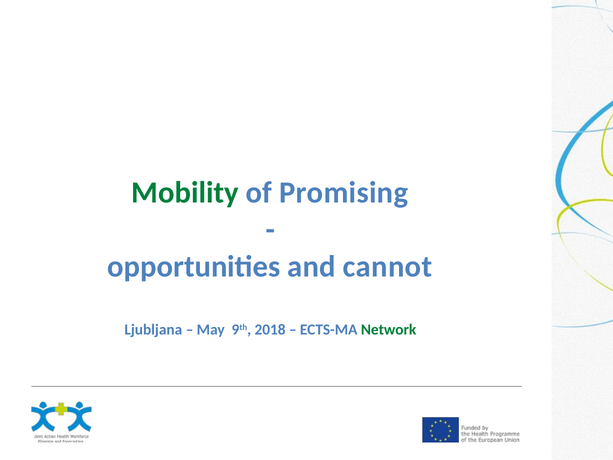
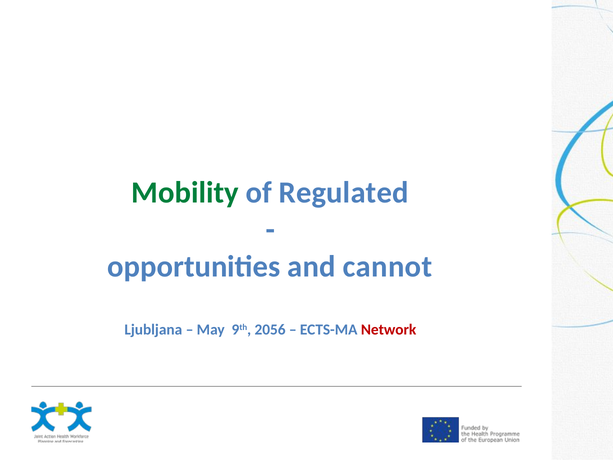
Promising: Promising -> Regulated
2018: 2018 -> 2056
Network colour: green -> red
